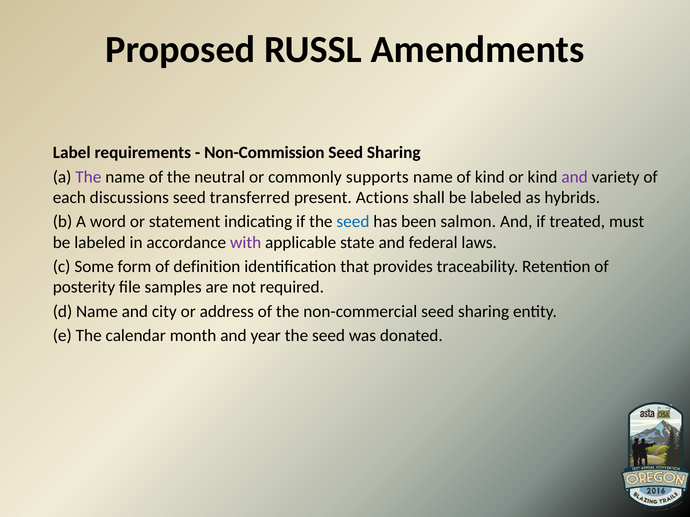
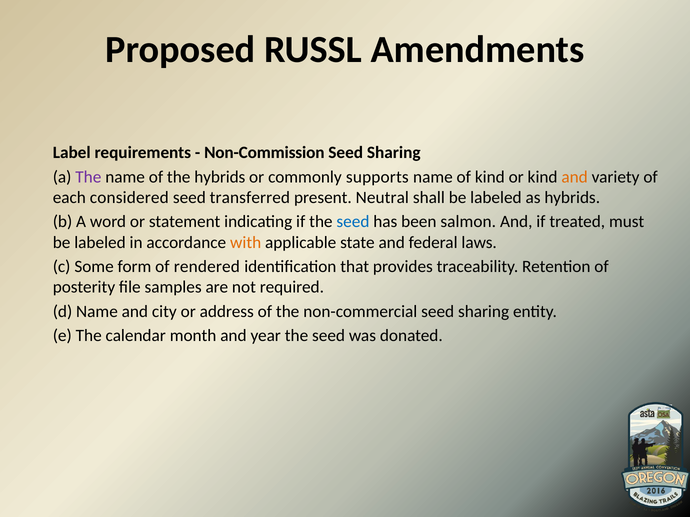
the neutral: neutral -> hybrids
and at (575, 177) colour: purple -> orange
discussions: discussions -> considered
Actions: Actions -> Neutral
with colour: purple -> orange
definition: definition -> rendered
